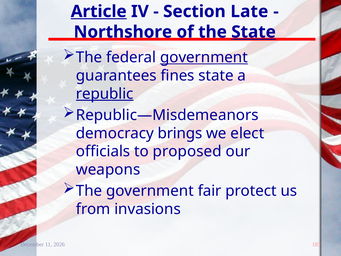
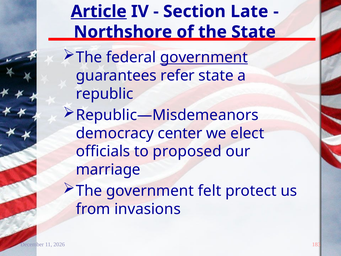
State at (254, 32) underline: present -> none
fines: fines -> refer
republic underline: present -> none
brings: brings -> center
weapons: weapons -> marriage
fair: fair -> felt
